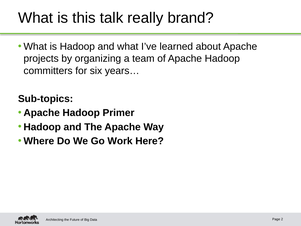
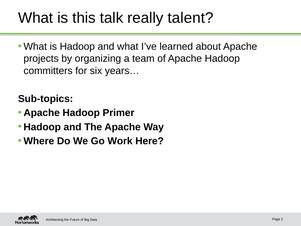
brand: brand -> talent
